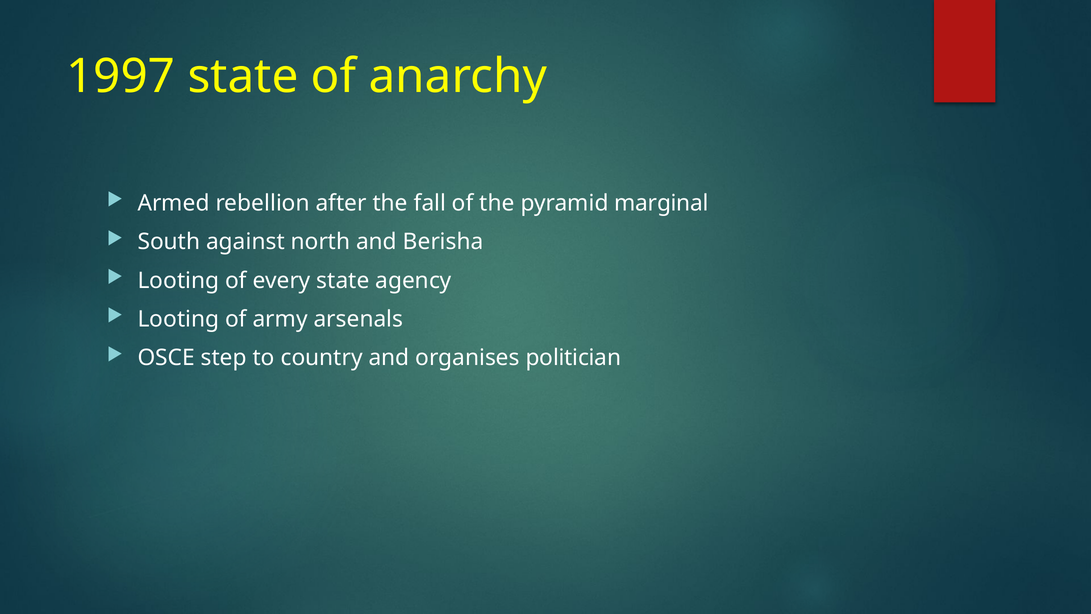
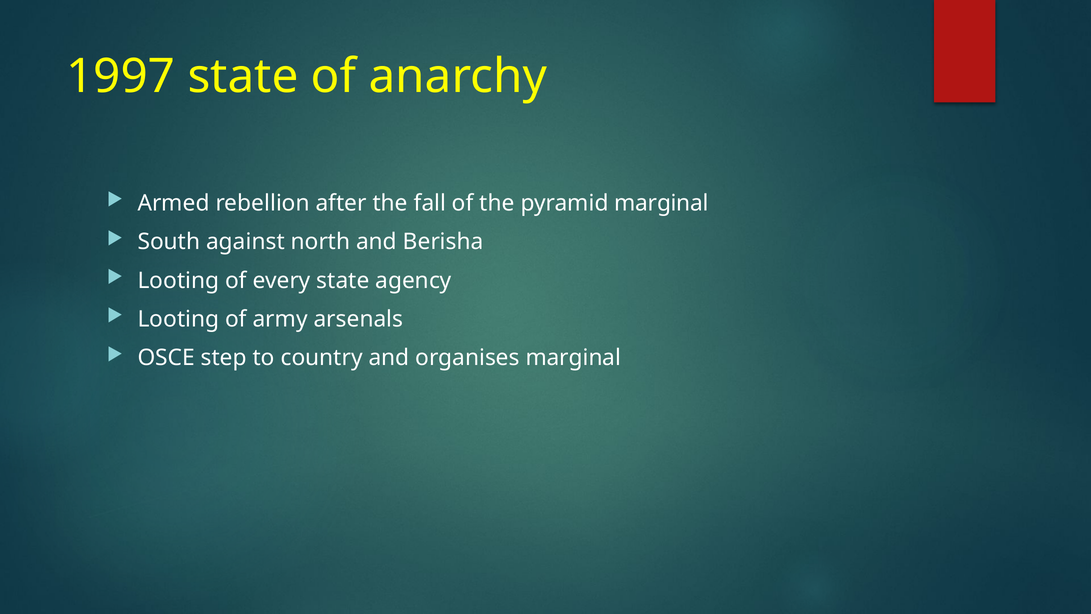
organises politician: politician -> marginal
